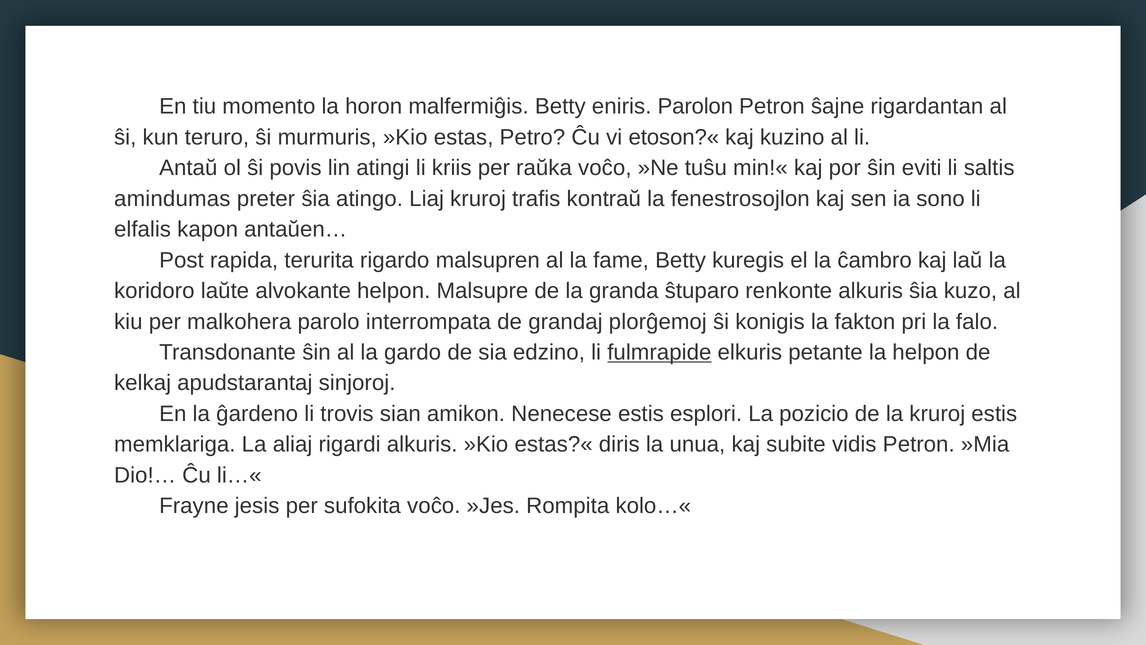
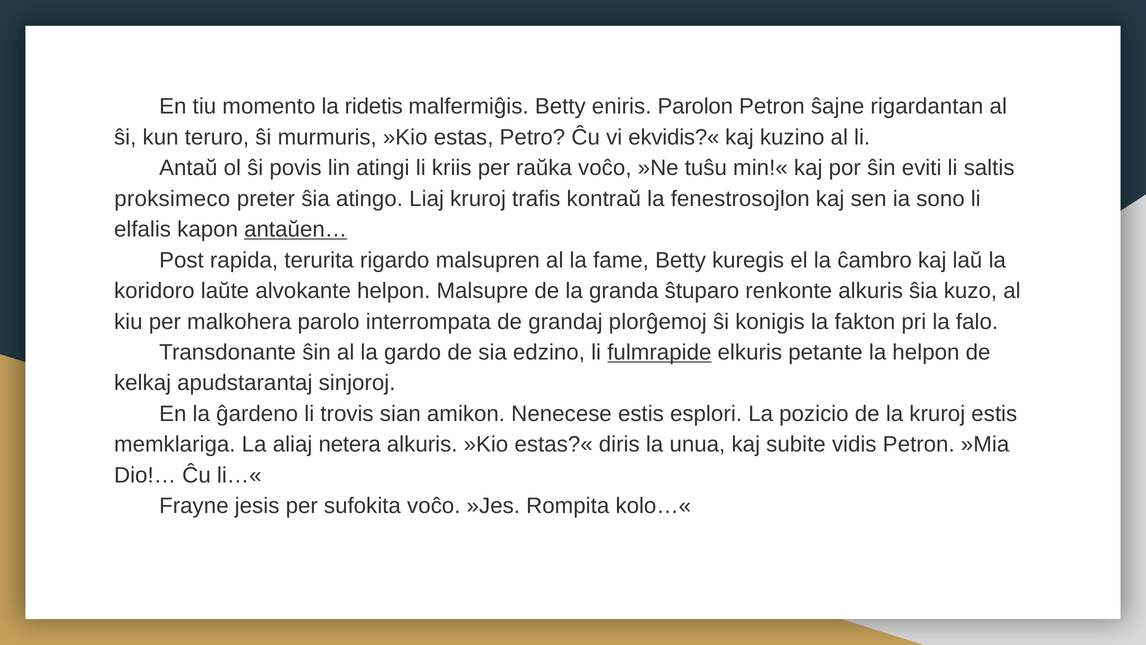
horon: horon -> ridetis
etoson?«: etoson?« -> ekvidis?«
amindumas: amindumas -> proksimeco
antaŭen… underline: none -> present
rigardi: rigardi -> netera
